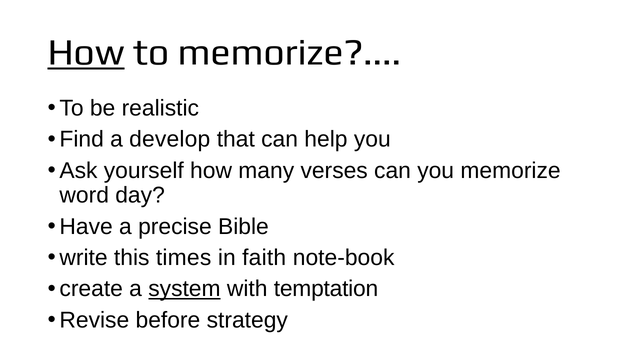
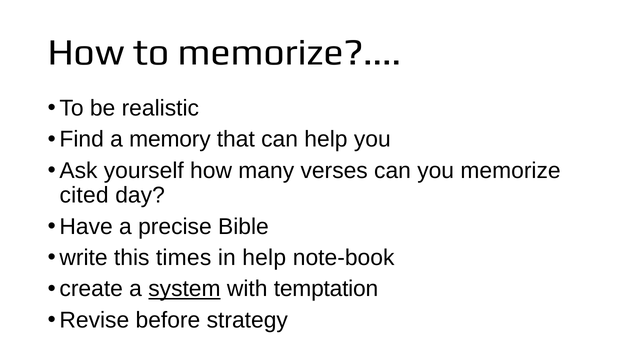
How at (86, 53) underline: present -> none
develop: develop -> memory
word: word -> cited
in faith: faith -> help
